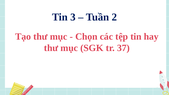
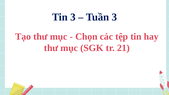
Tuần 2: 2 -> 3
37: 37 -> 21
